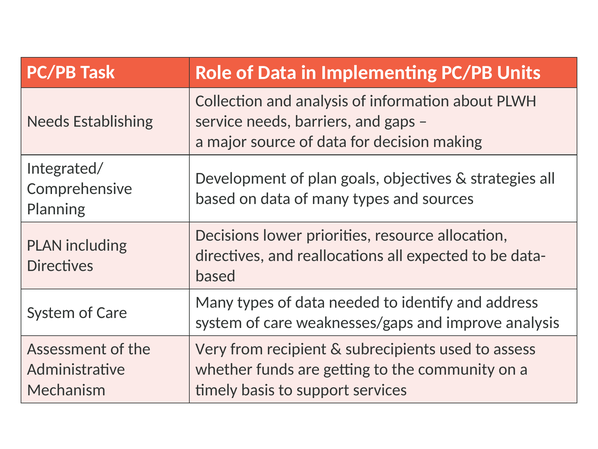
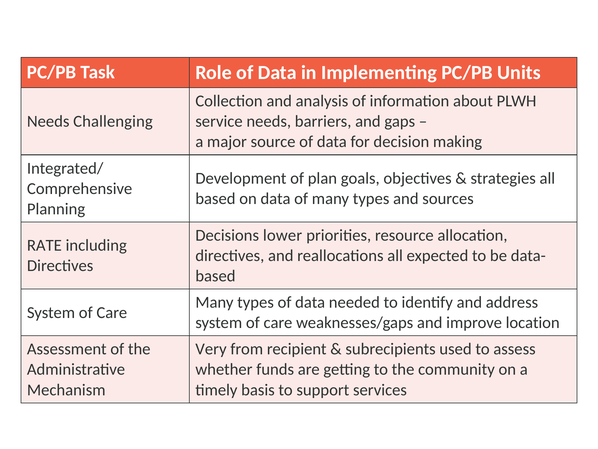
Establishing: Establishing -> Challenging
PLAN at (44, 245): PLAN -> RATE
improve analysis: analysis -> location
